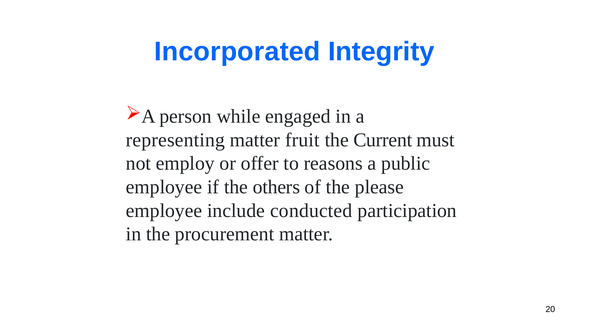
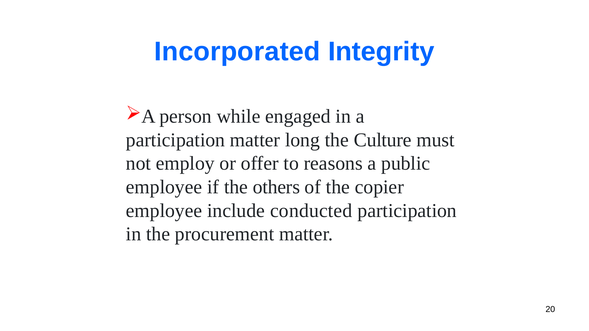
representing at (175, 140): representing -> participation
fruit: fruit -> long
Current: Current -> Culture
please: please -> copier
